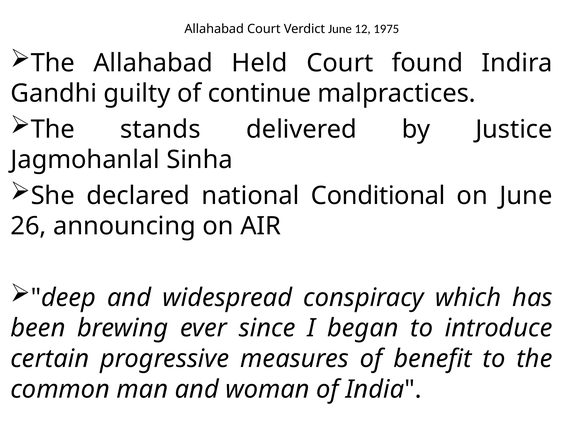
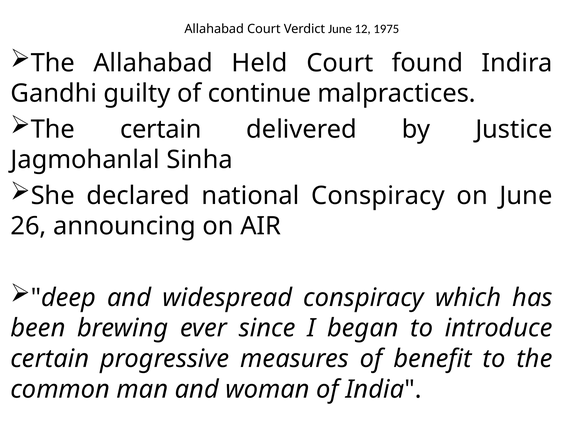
The stands: stands -> certain
national Conditional: Conditional -> Conspiracy
